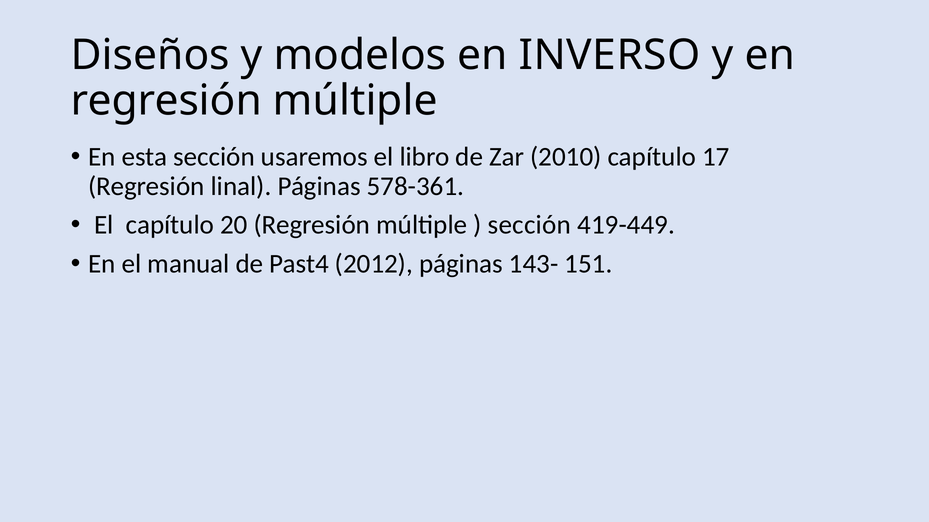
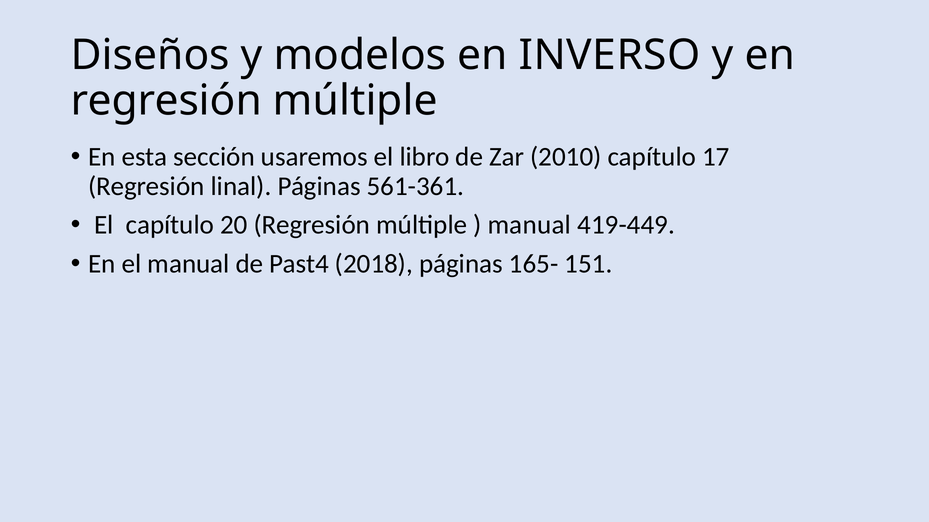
578-361: 578-361 -> 561-361
sección at (529, 225): sección -> manual
2012: 2012 -> 2018
143-: 143- -> 165-
